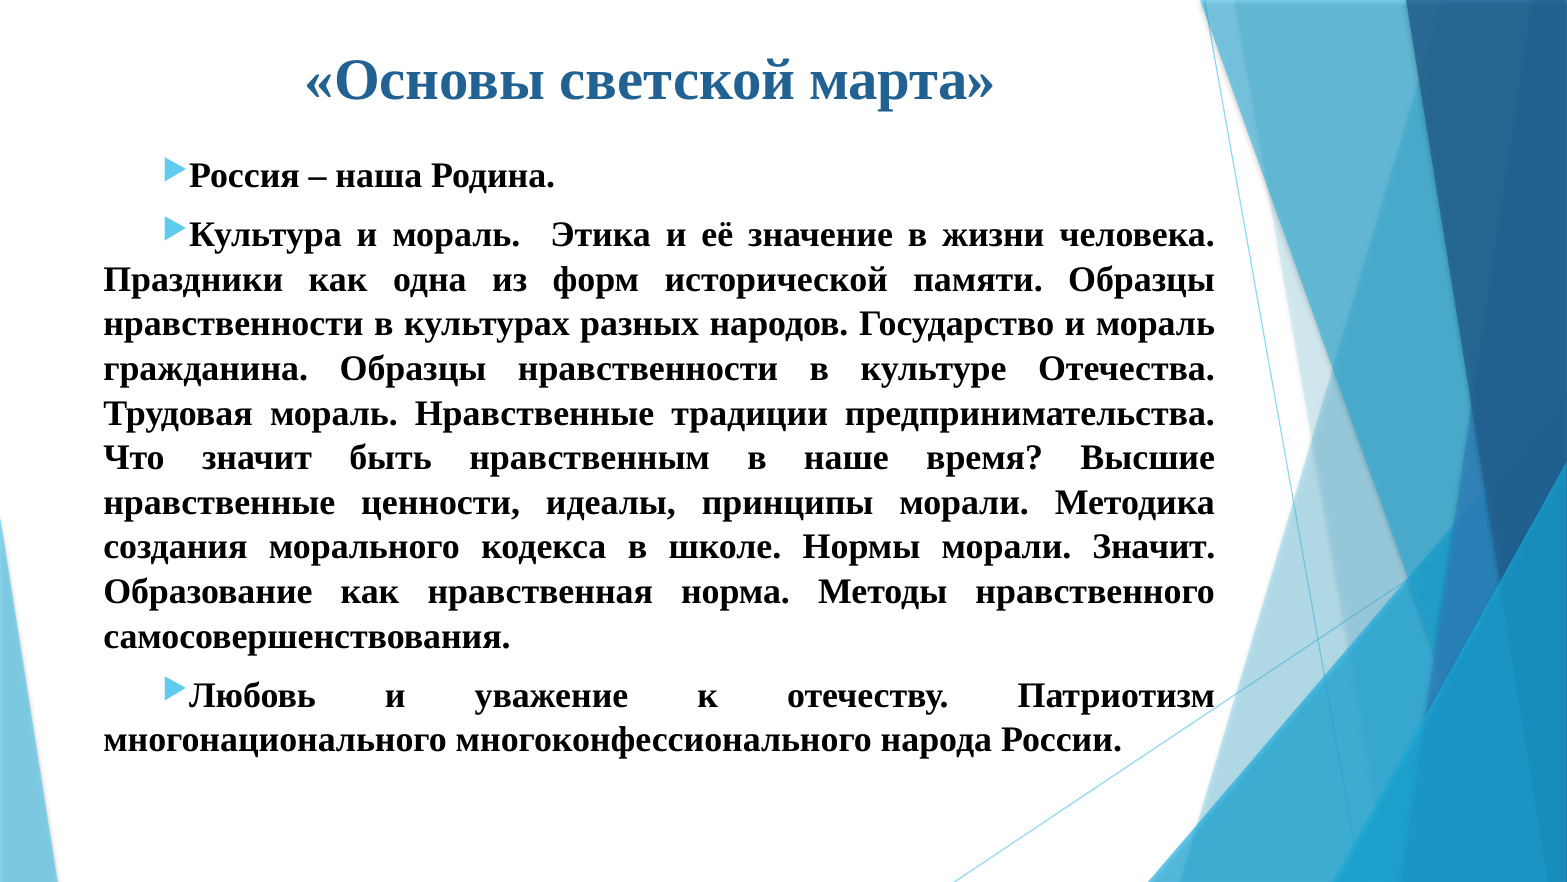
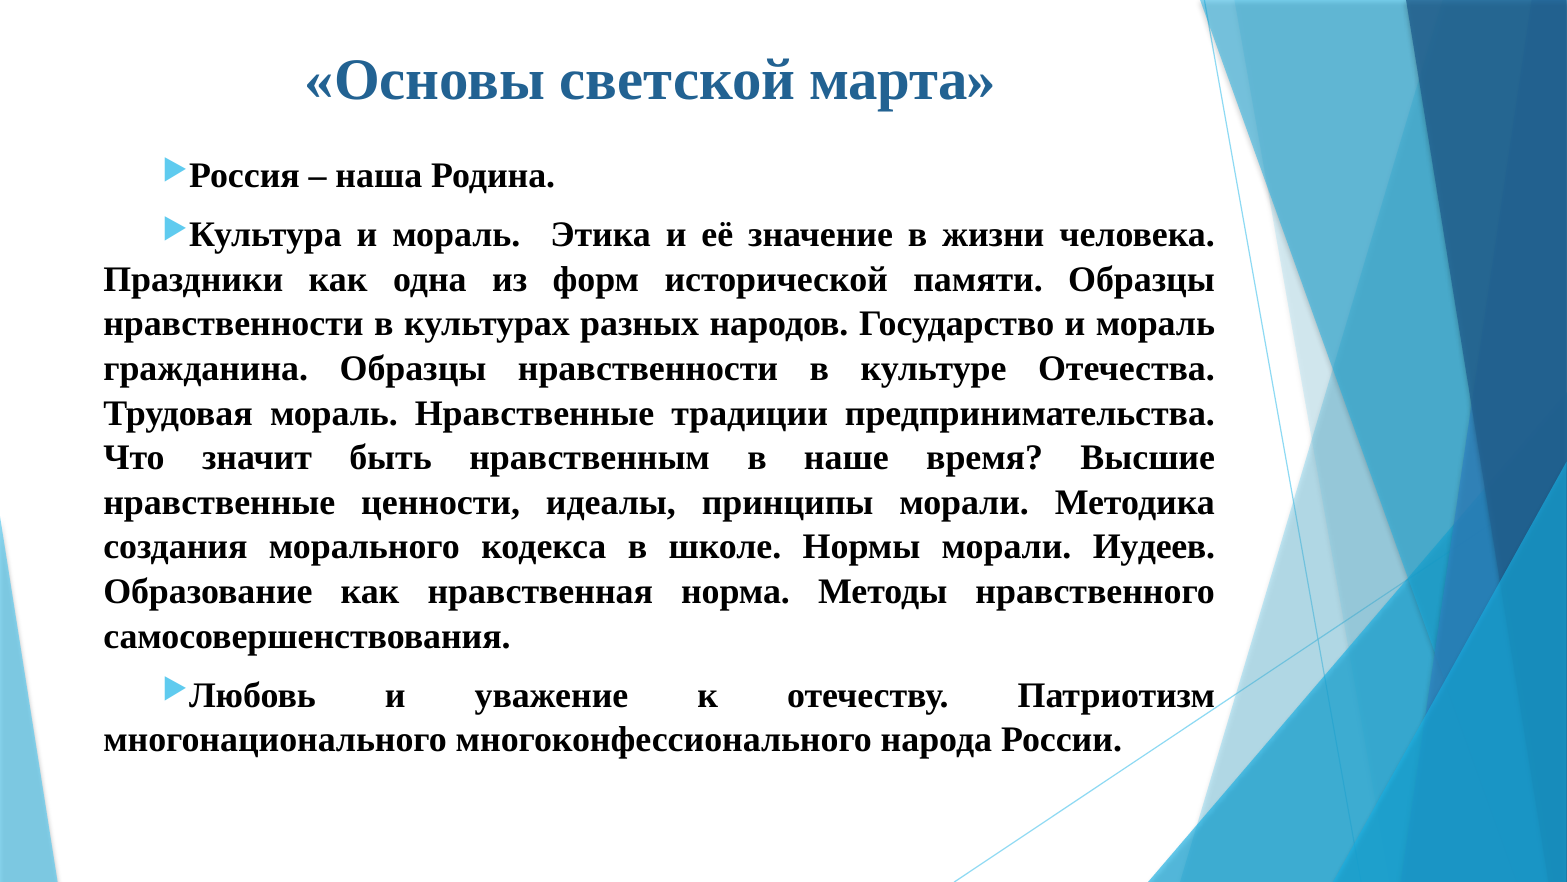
морали Значит: Значит -> Иудеев
